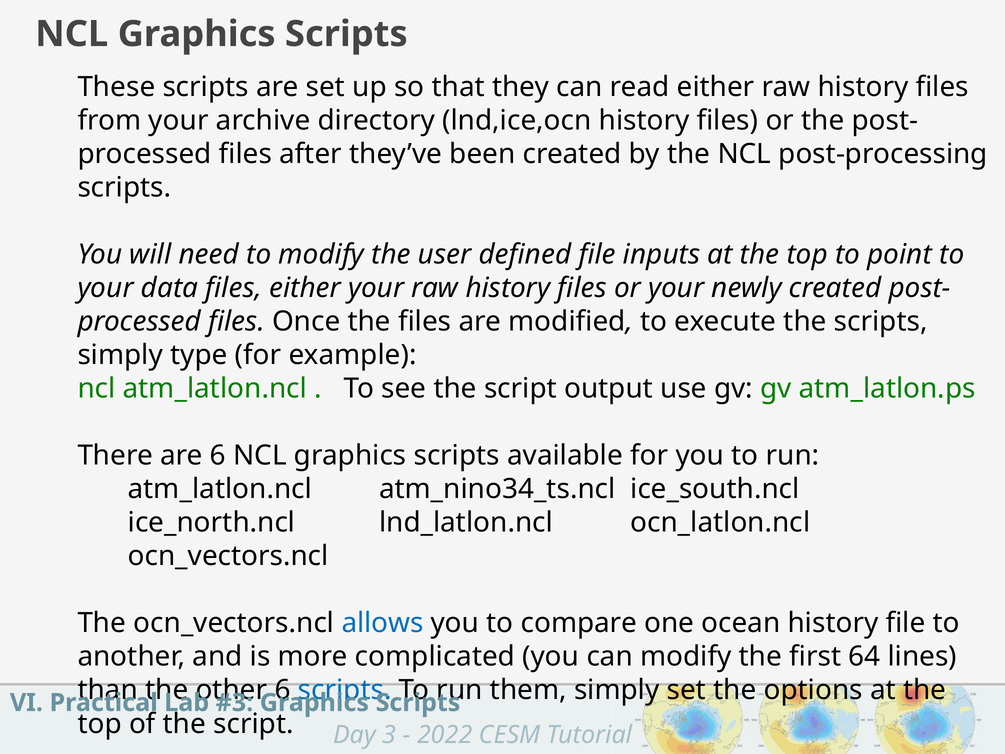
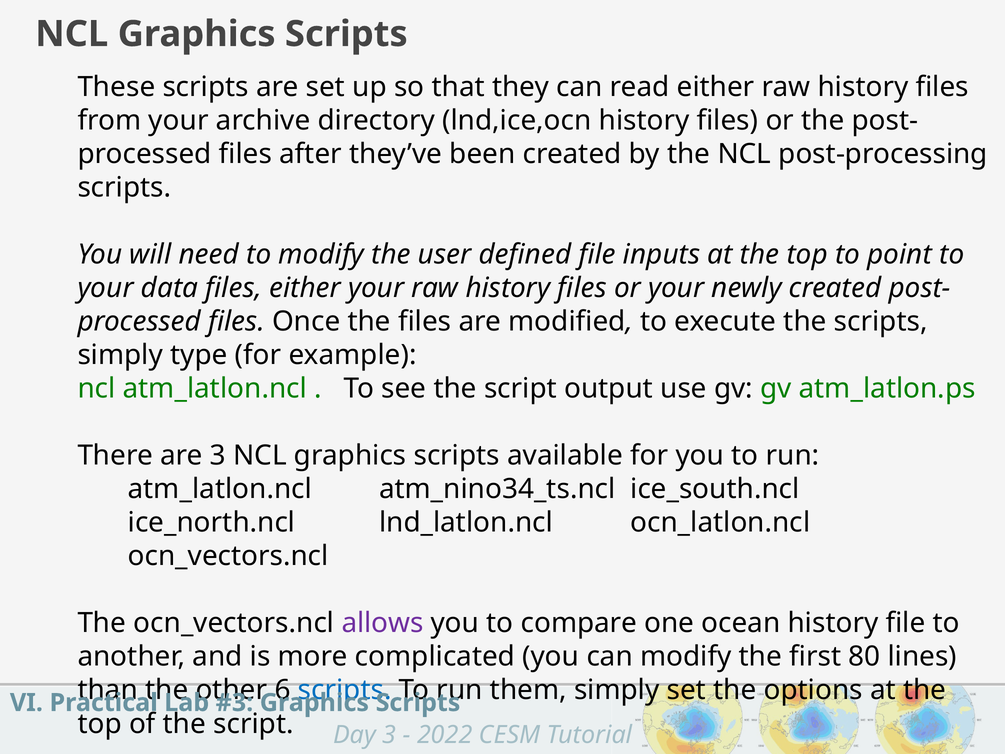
are 6: 6 -> 3
allows colour: blue -> purple
64: 64 -> 80
